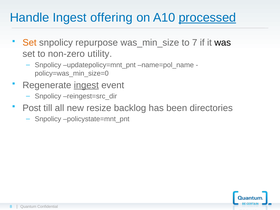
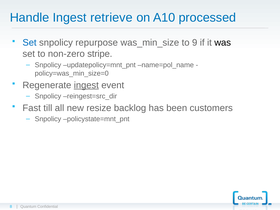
offering: offering -> retrieve
processed underline: present -> none
Set at (30, 43) colour: orange -> blue
7: 7 -> 9
utility: utility -> stripe
Post: Post -> Fast
directories: directories -> customers
